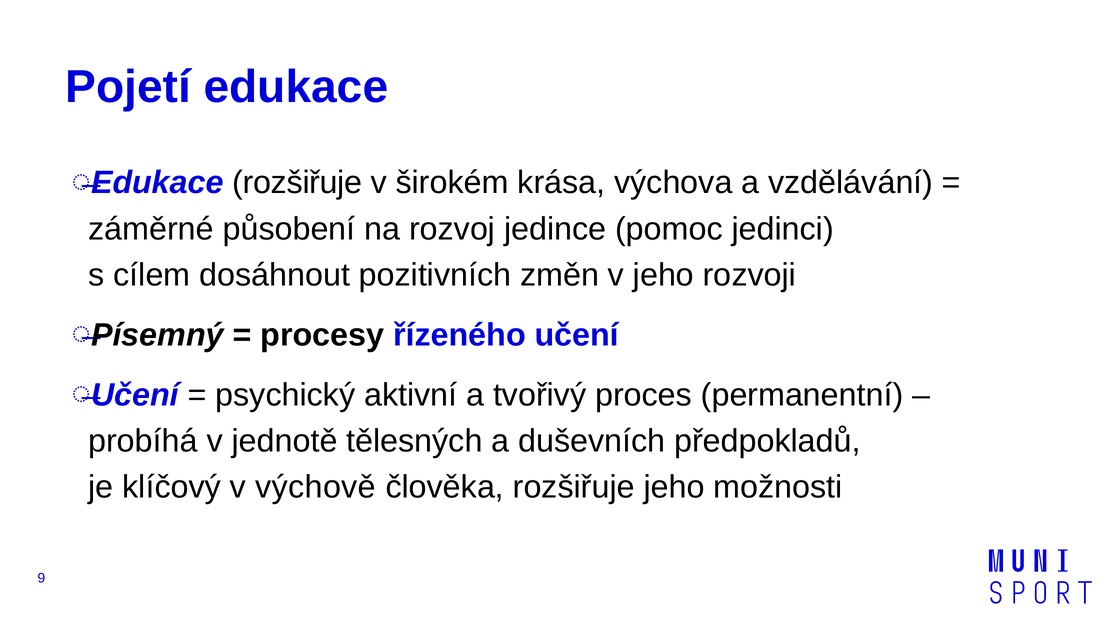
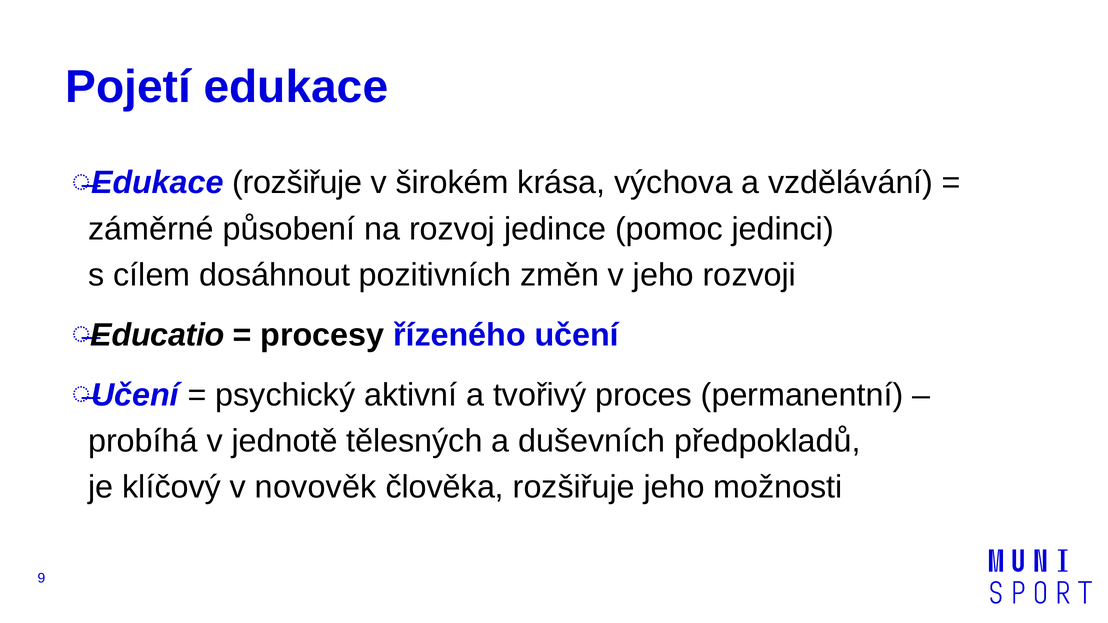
Písemný: Písemný -> Educatio
výchově: výchově -> novověk
